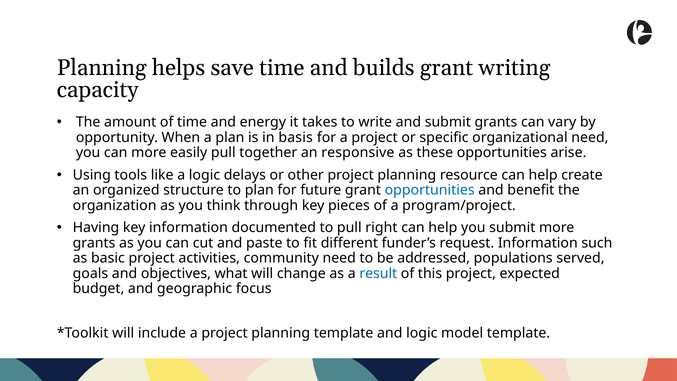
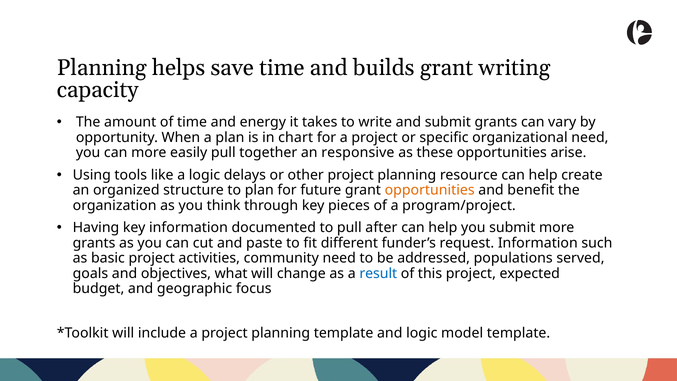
basis: basis -> chart
opportunities at (430, 190) colour: blue -> orange
right: right -> after
